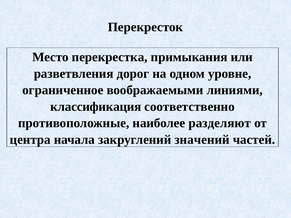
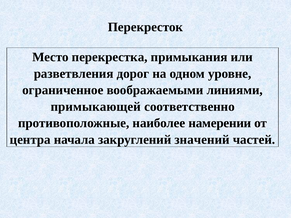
классификация: классификация -> примыкающей
разделяют: разделяют -> намерении
